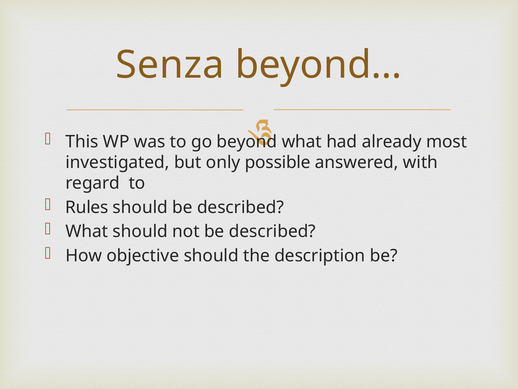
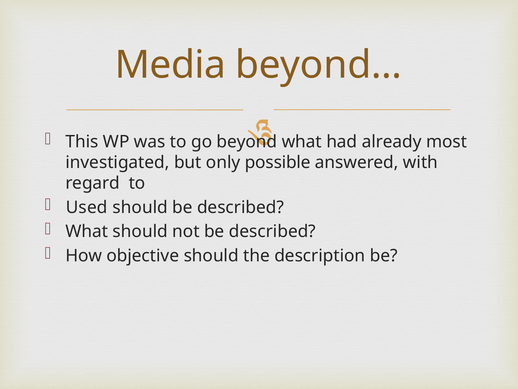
Senza: Senza -> Media
Rules: Rules -> Used
